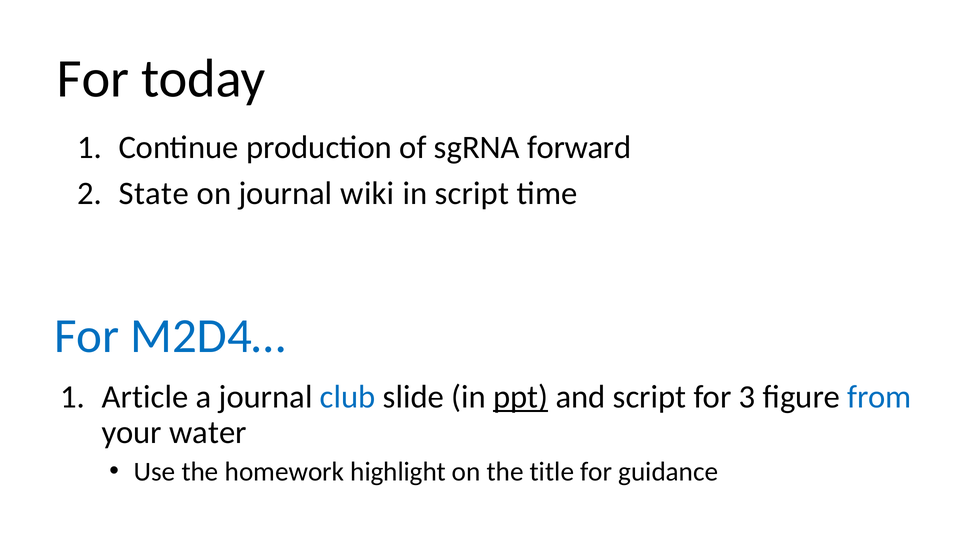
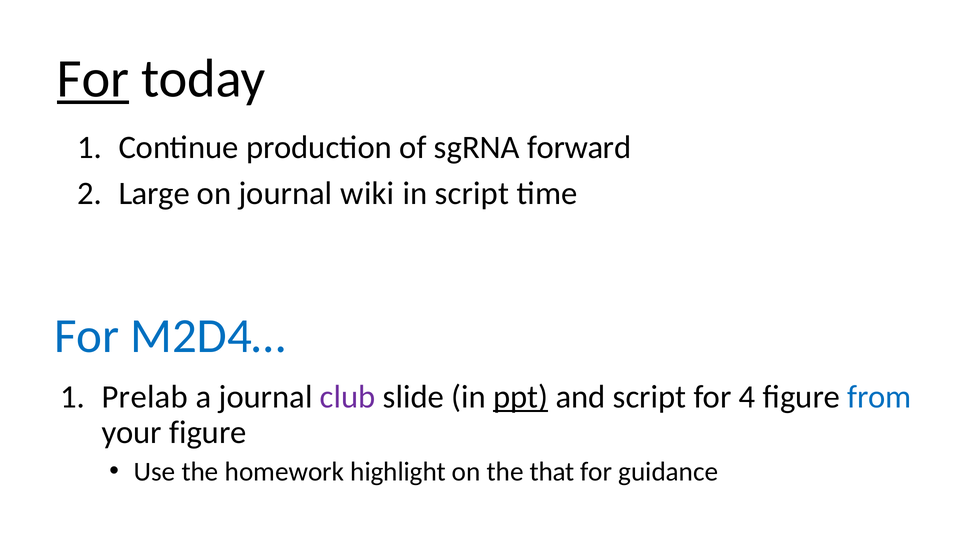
For at (93, 79) underline: none -> present
State: State -> Large
Article: Article -> Prelab
club colour: blue -> purple
3: 3 -> 4
your water: water -> figure
title: title -> that
